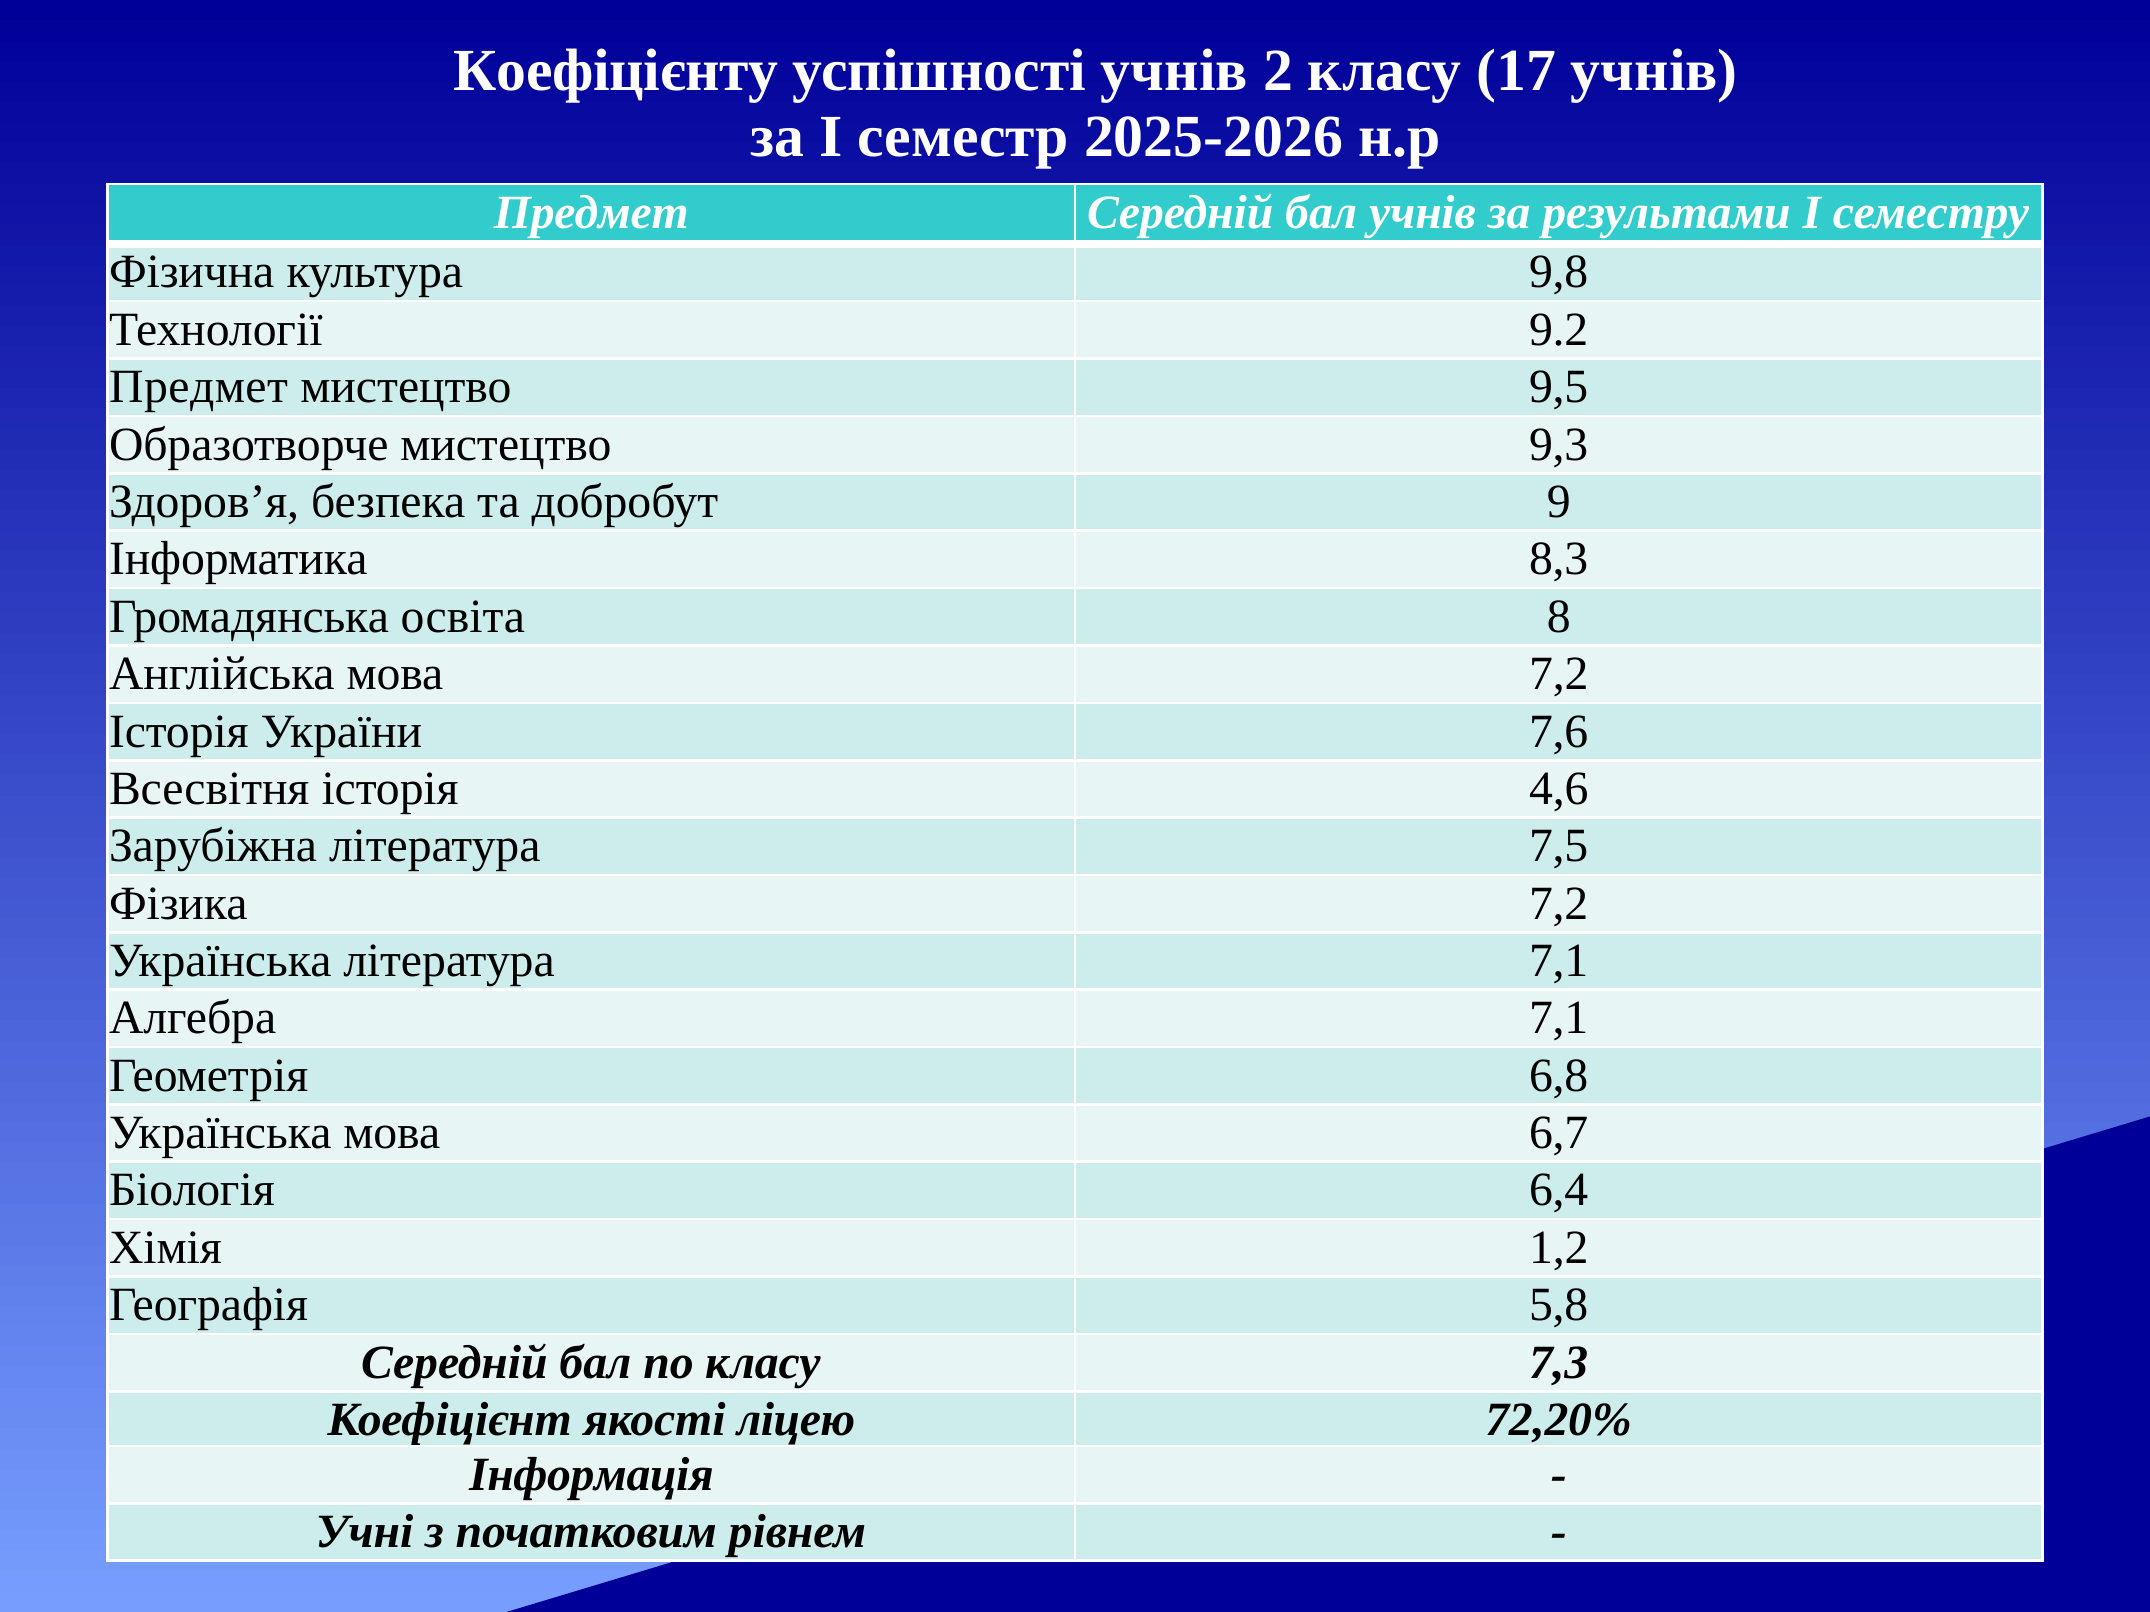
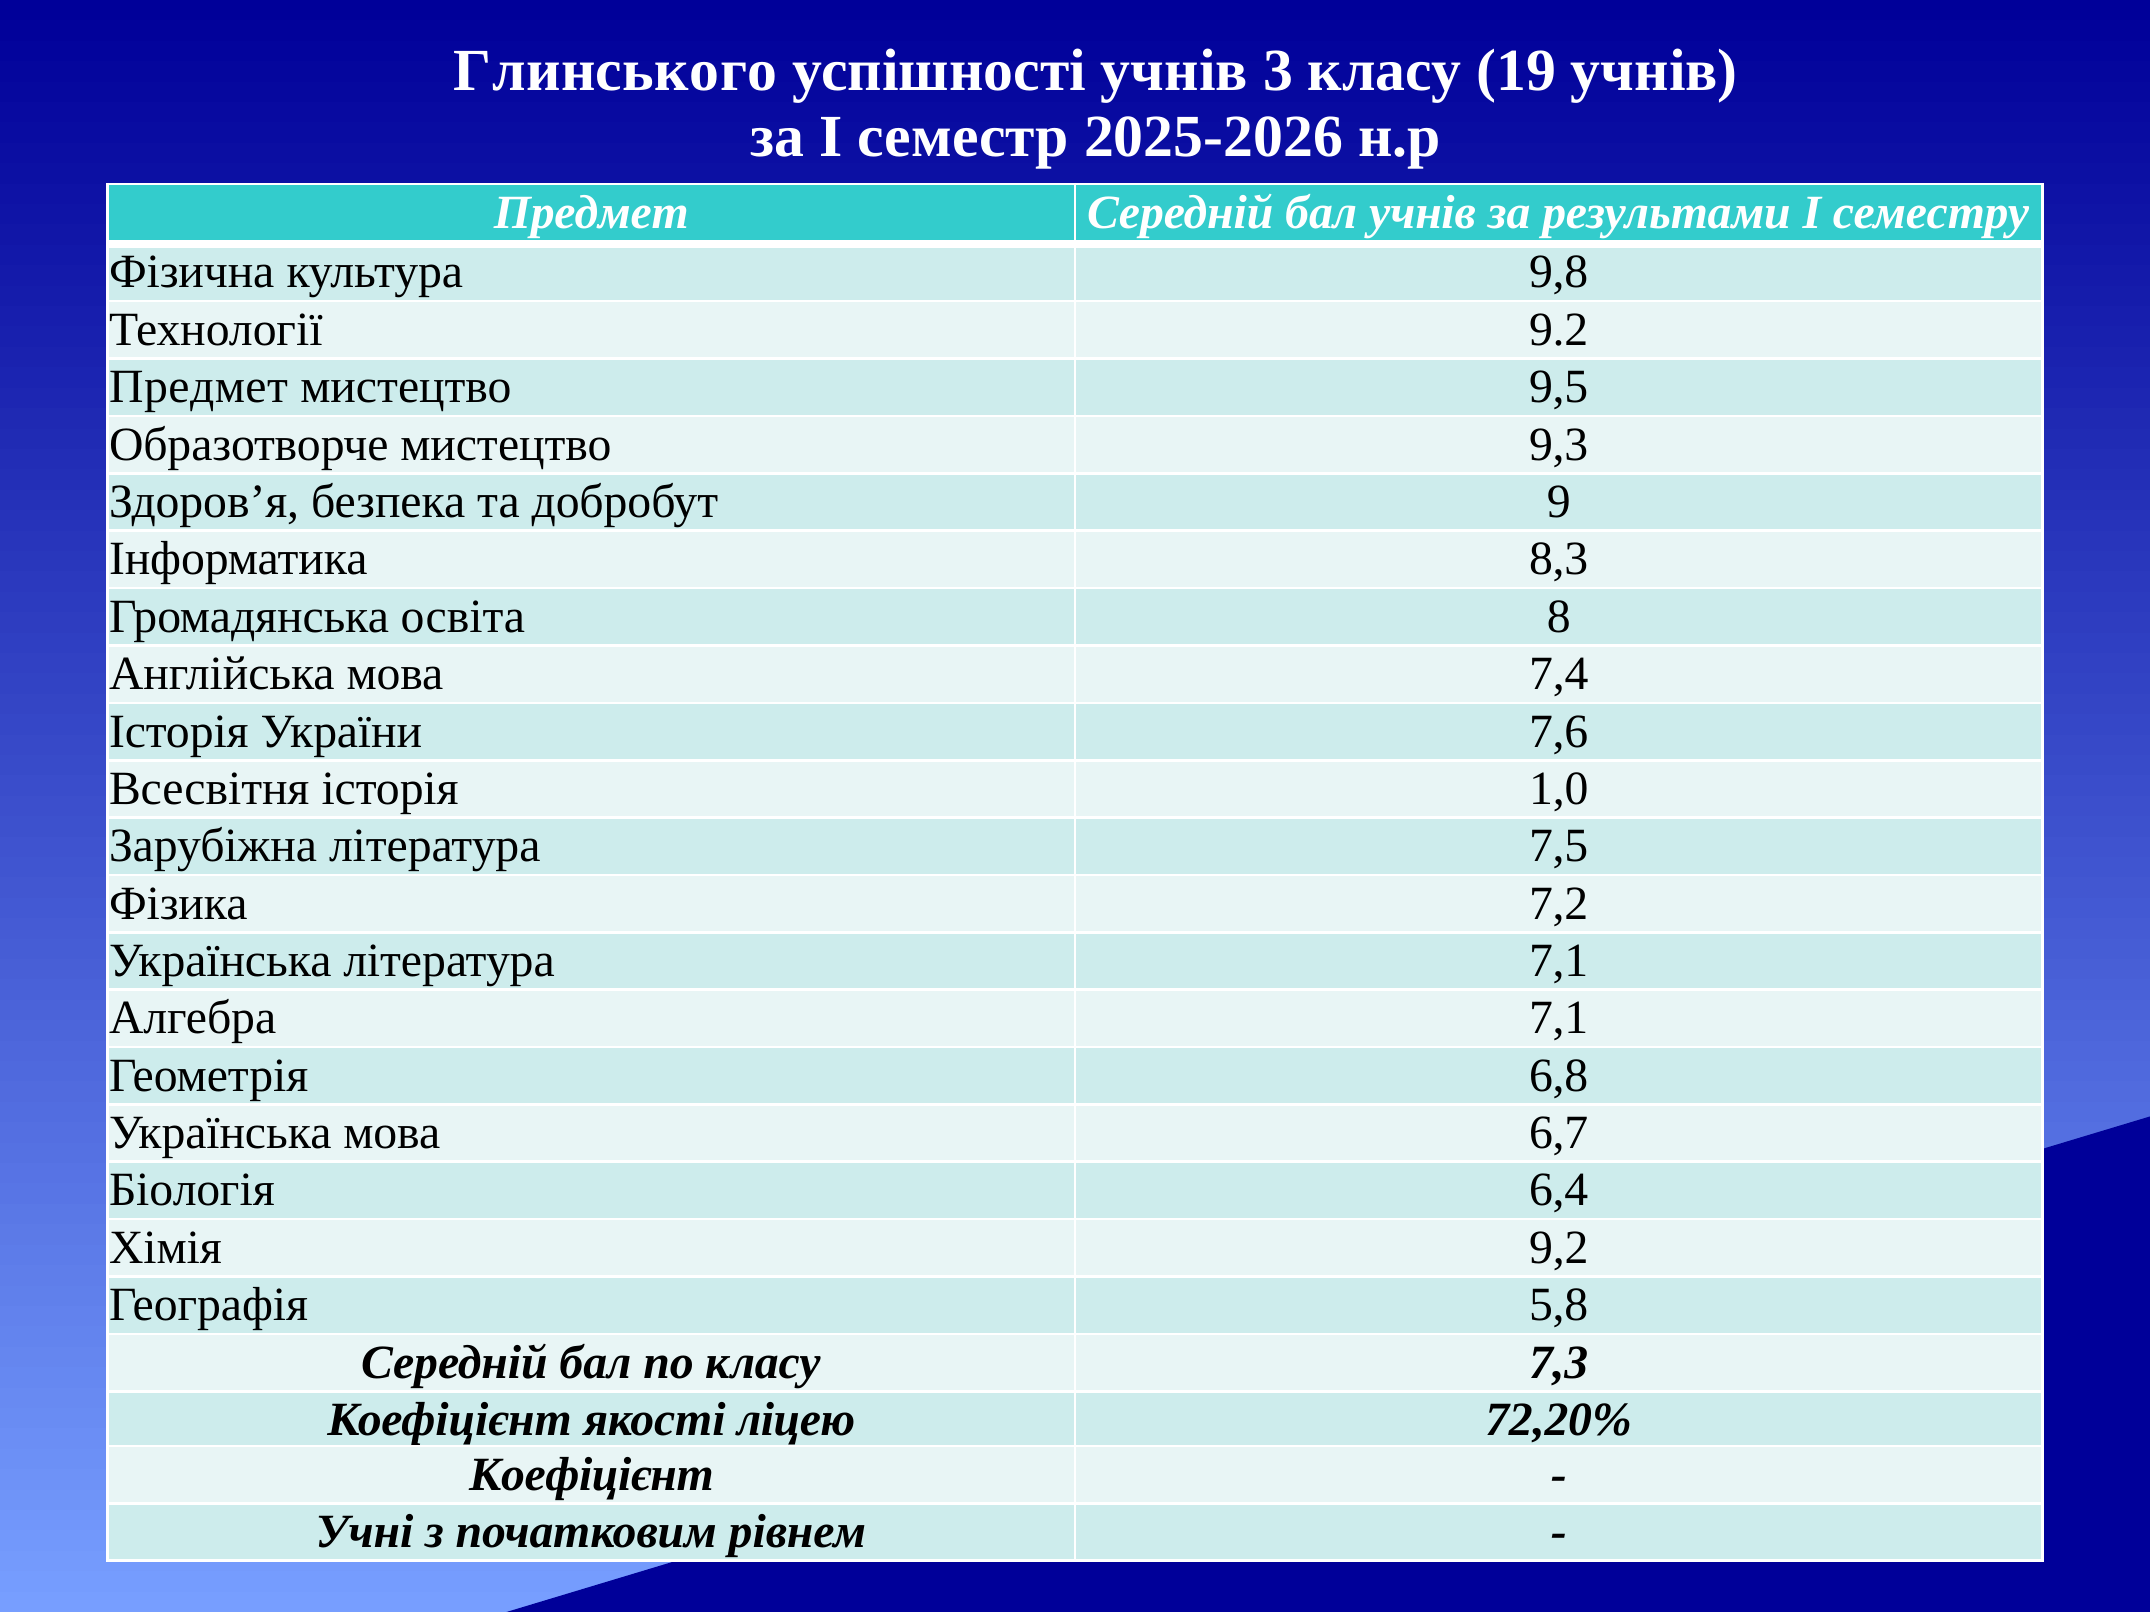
Коефіцієнту: Коефіцієнту -> Глинського
2: 2 -> 3
17: 17 -> 19
мова 7,2: 7,2 -> 7,4
4,6: 4,6 -> 1,0
1,2: 1,2 -> 9,2
Інформація at (591, 1475): Інформація -> Коефіцієнт
